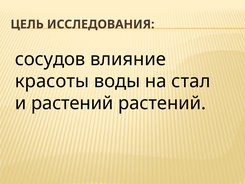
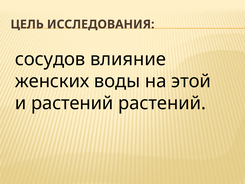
красоты: красоты -> женских
стал: стал -> этой
